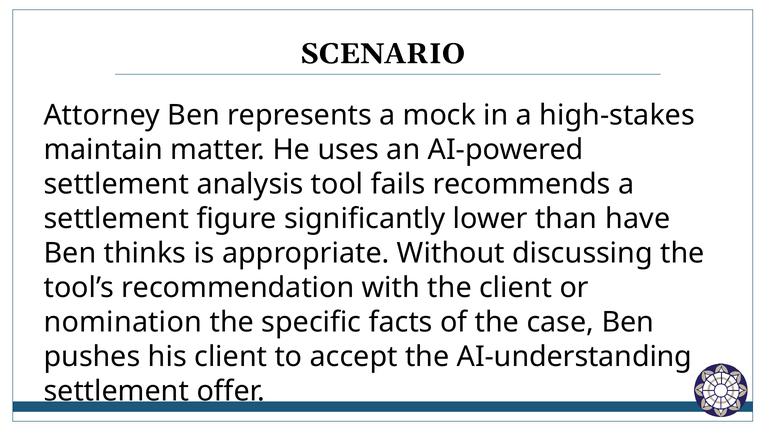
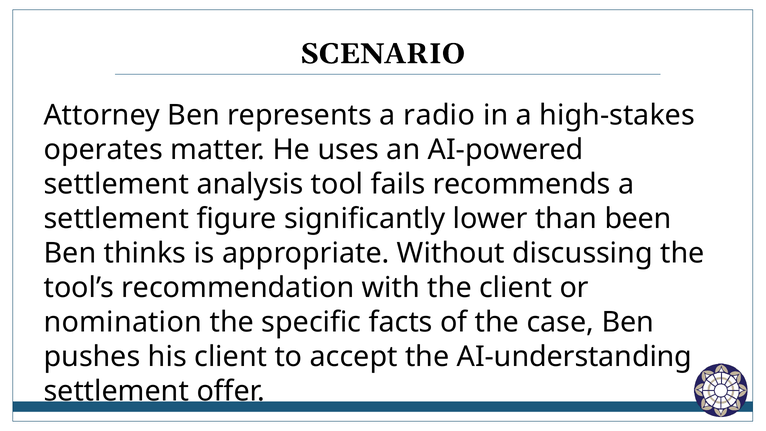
mock: mock -> radio
maintain: maintain -> operates
have: have -> been
